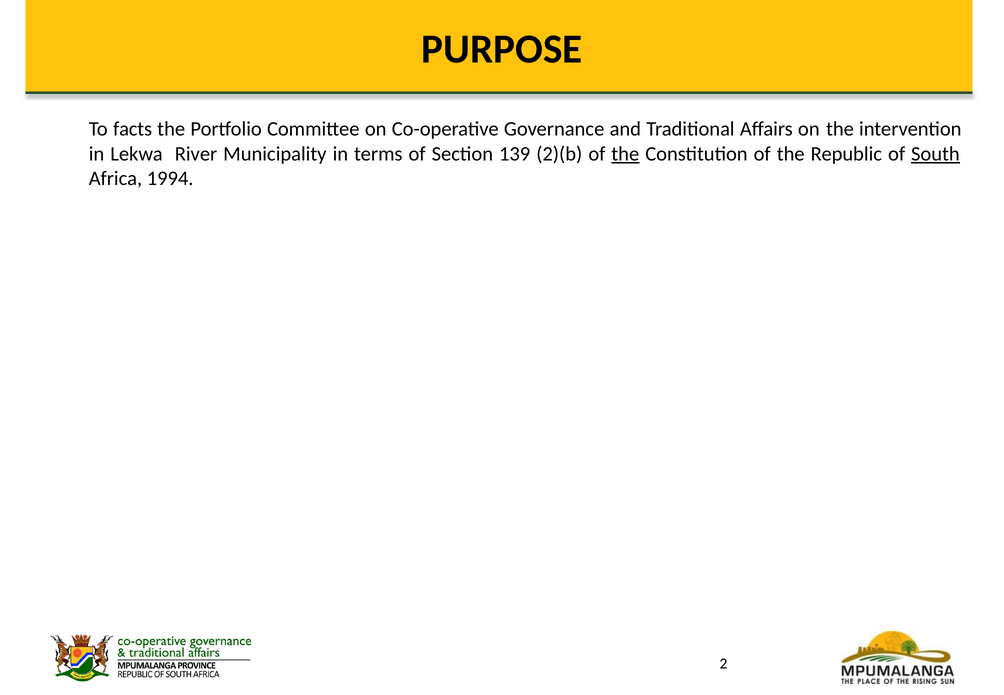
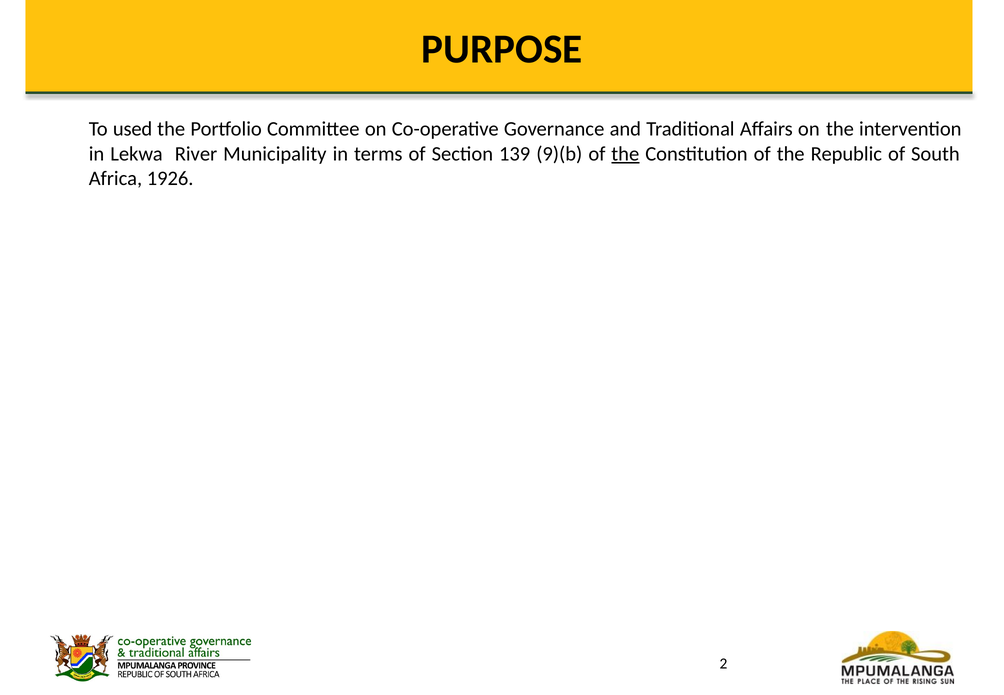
facts: facts -> used
2)(b: 2)(b -> 9)(b
South underline: present -> none
1994: 1994 -> 1926
